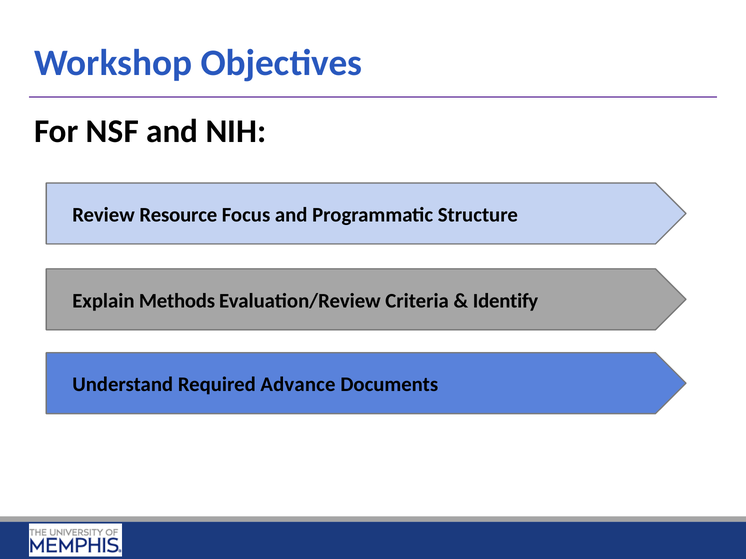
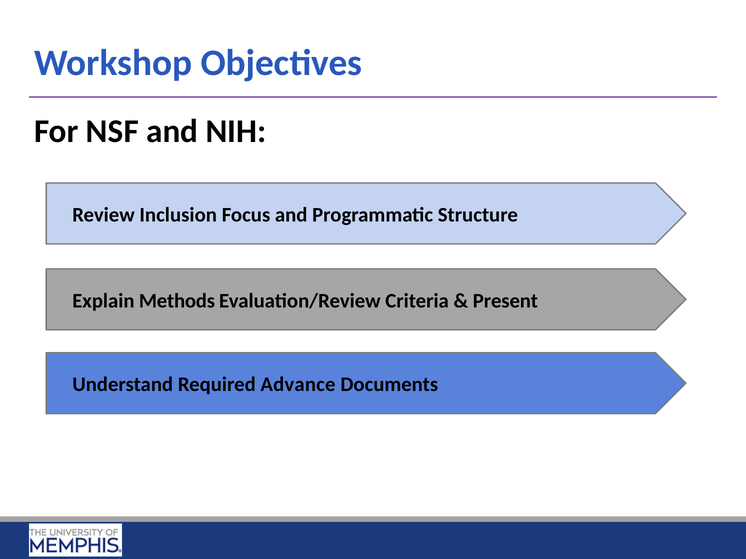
Resource: Resource -> Inclusion
Identify: Identify -> Present
